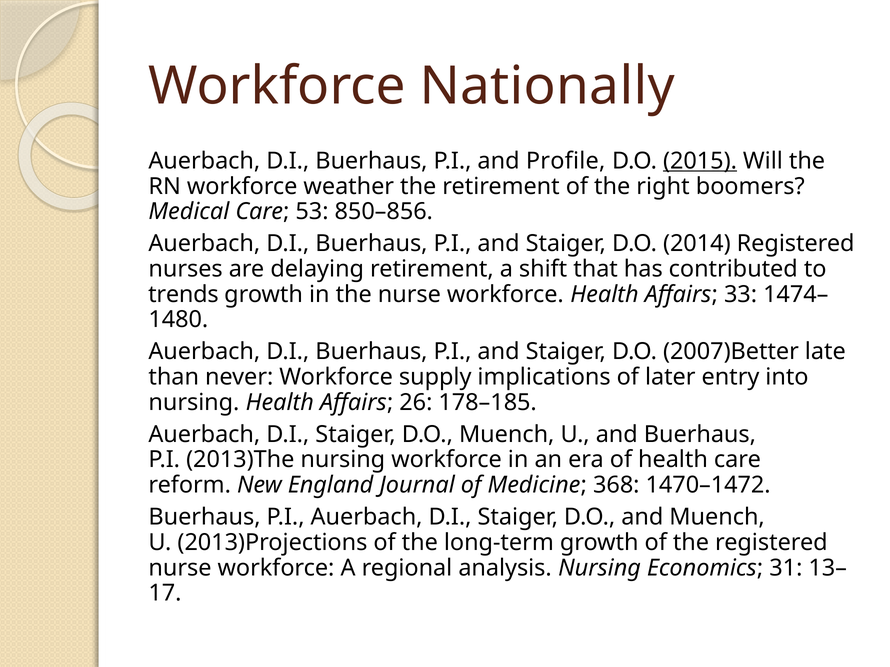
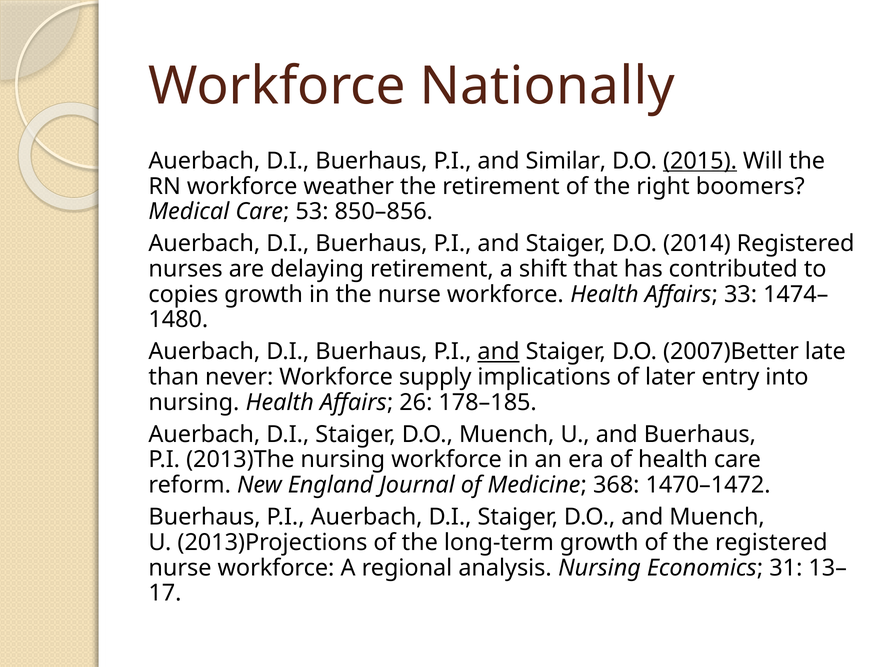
Profile: Profile -> Similar
trends: trends -> copies
and at (499, 352) underline: none -> present
